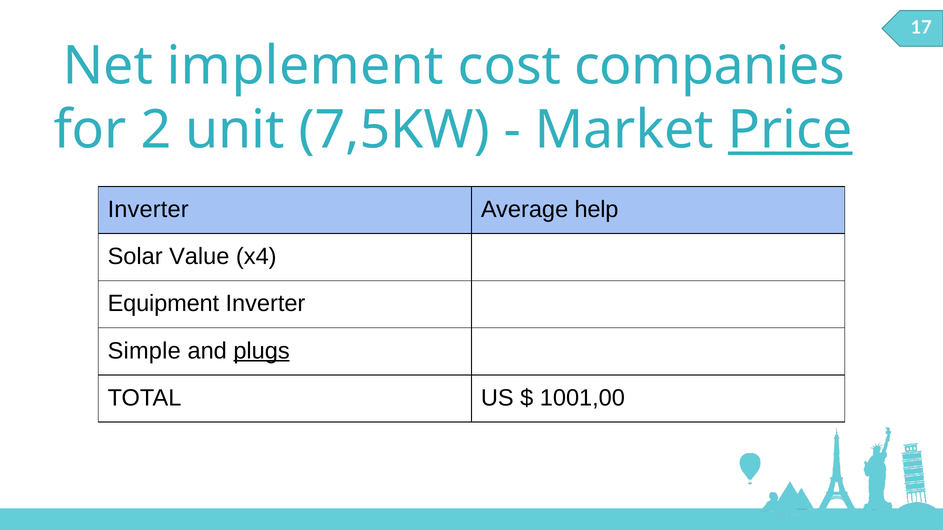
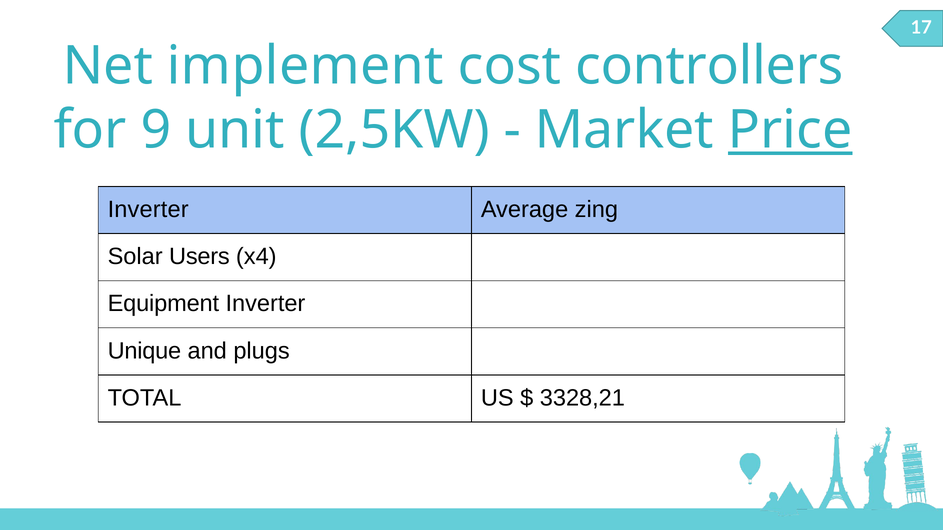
companies: companies -> controllers
2: 2 -> 9
7,5KW: 7,5KW -> 2,5KW
help: help -> zing
Value: Value -> Users
Simple: Simple -> Unique
plugs underline: present -> none
1001,00: 1001,00 -> 3328,21
